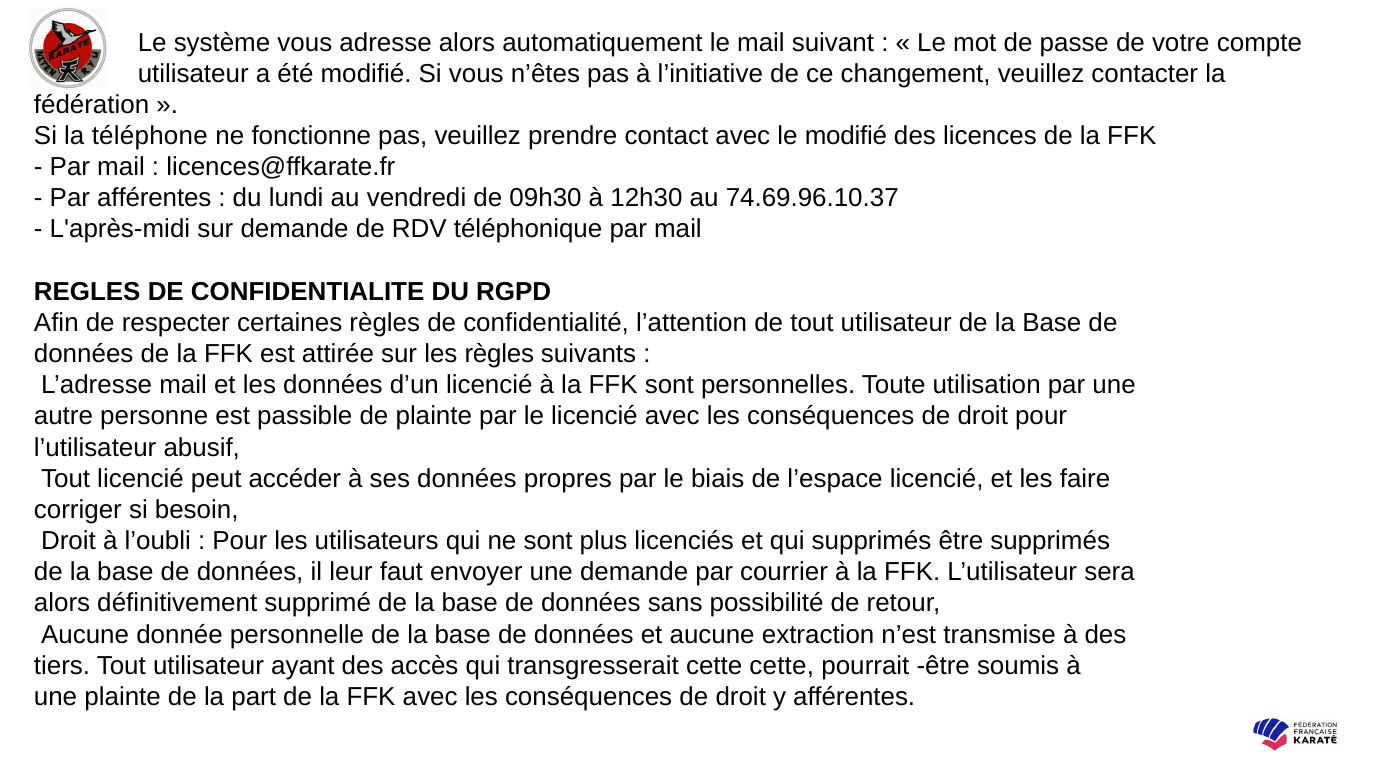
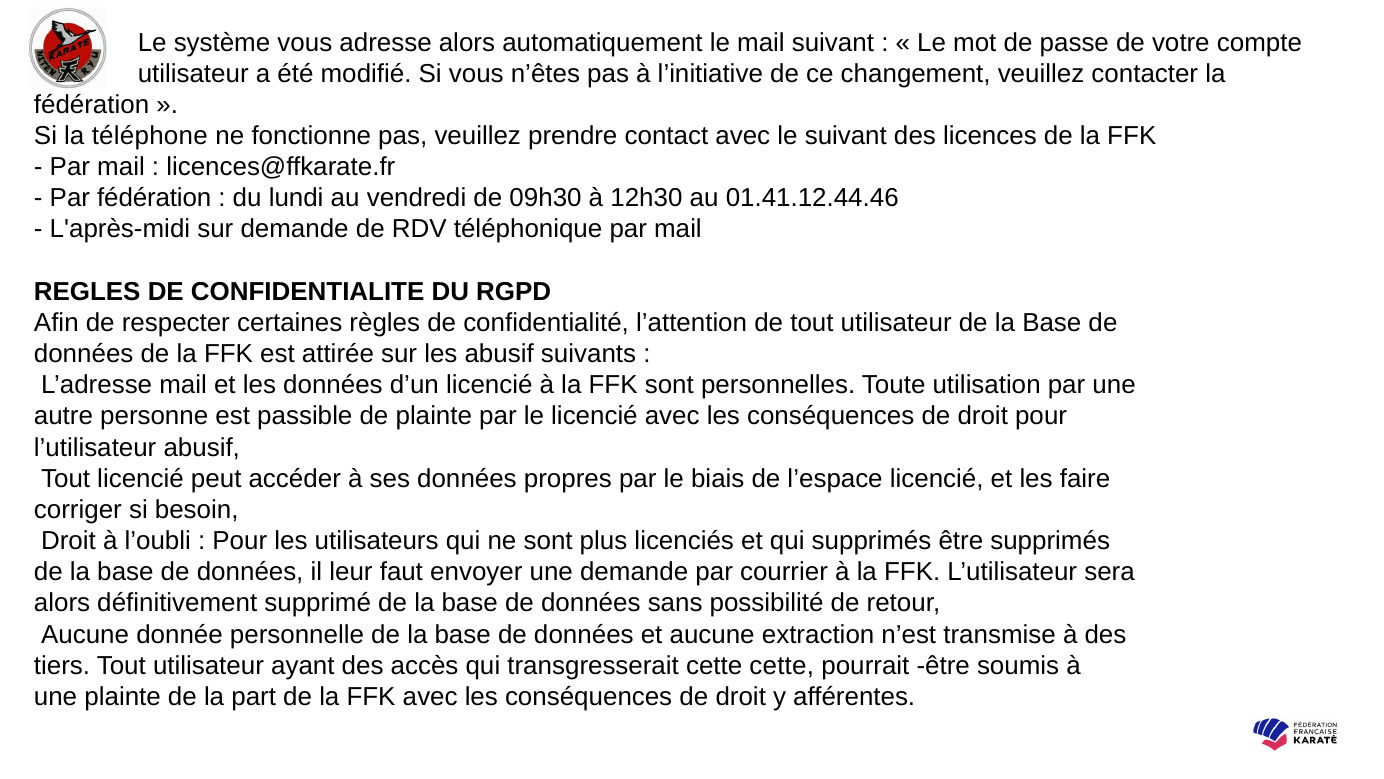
le modifié: modifié -> suivant
Par afférentes: afférentes -> fédération
74.69.96.10.37: 74.69.96.10.37 -> 01.41.12.44.46
les règles: règles -> abusif
